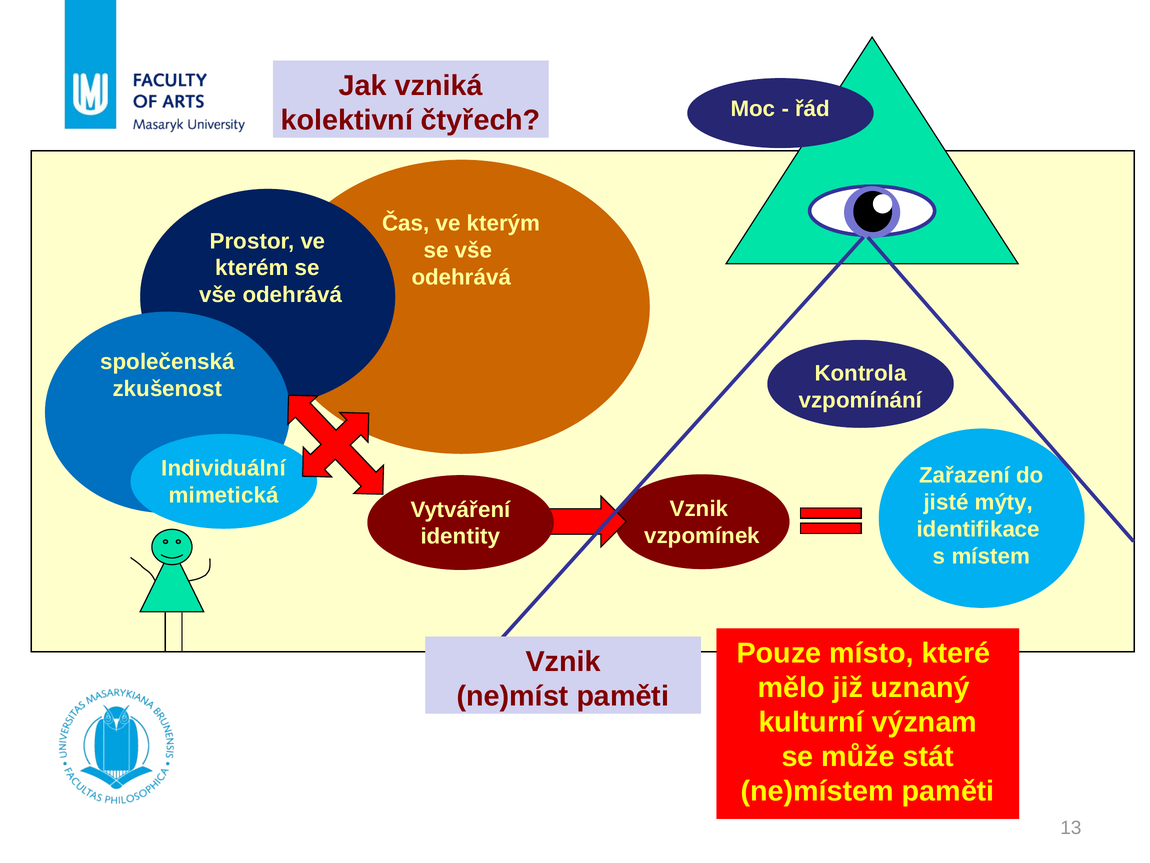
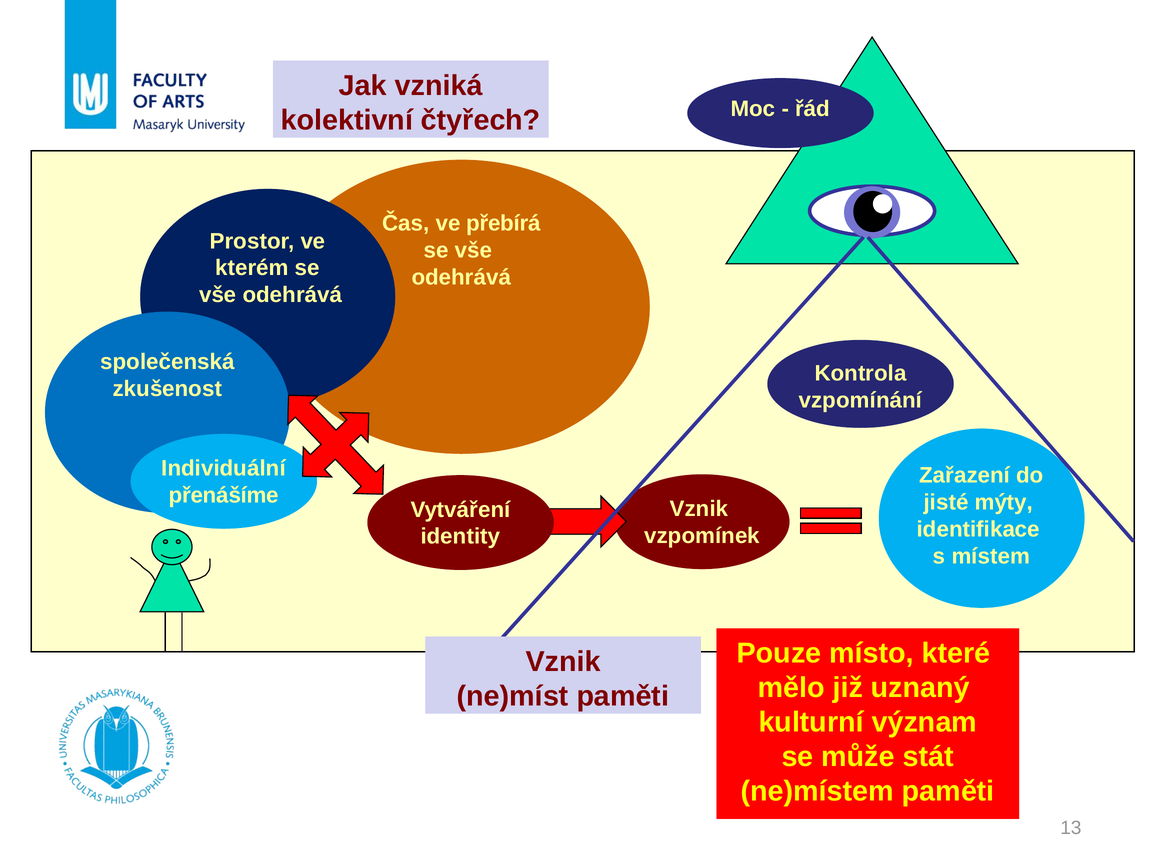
kterým: kterým -> přebírá
mimetická: mimetická -> přenášíme
